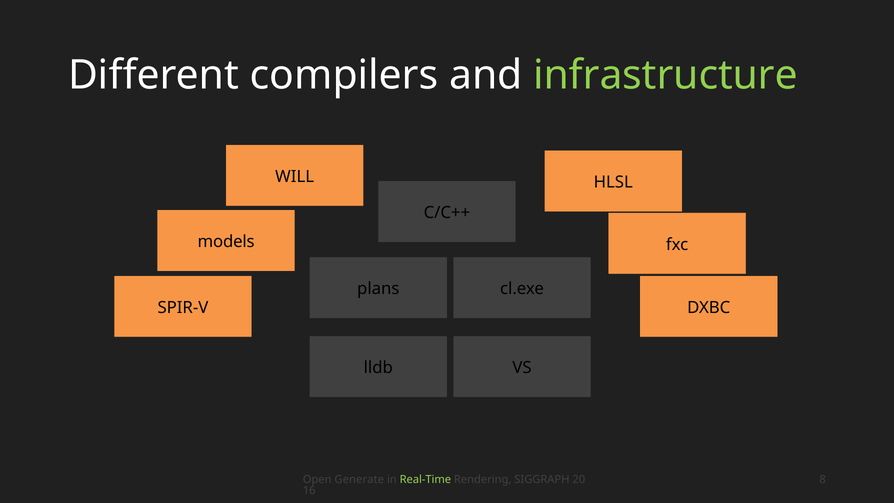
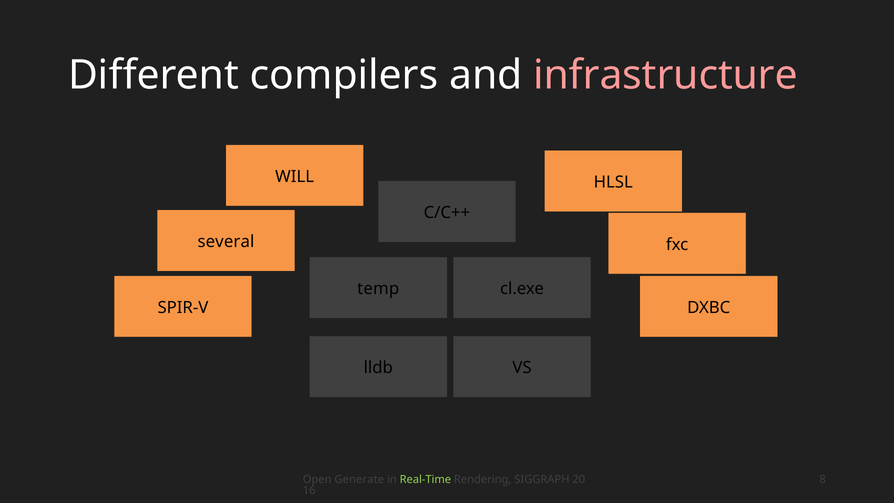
infrastructure colour: light green -> pink
models: models -> several
plans: plans -> temp
